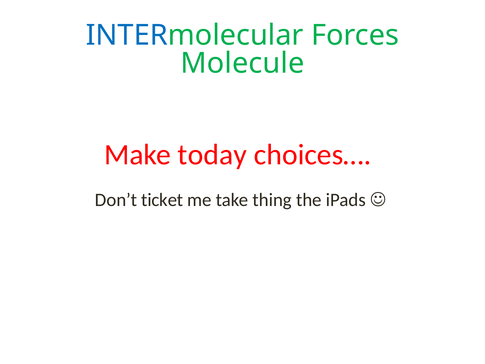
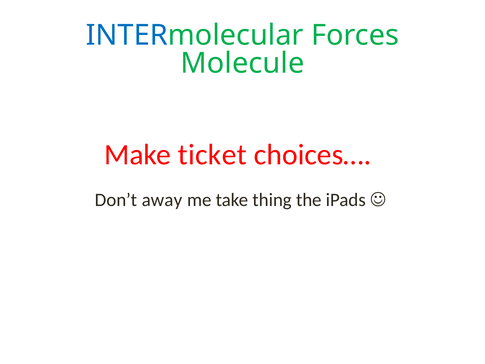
today: today -> ticket
ticket: ticket -> away
